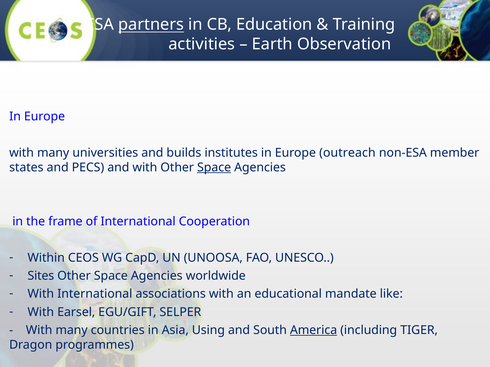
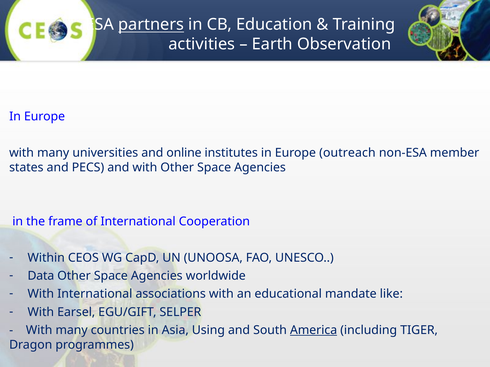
builds: builds -> online
Space at (214, 168) underline: present -> none
Sites: Sites -> Data
